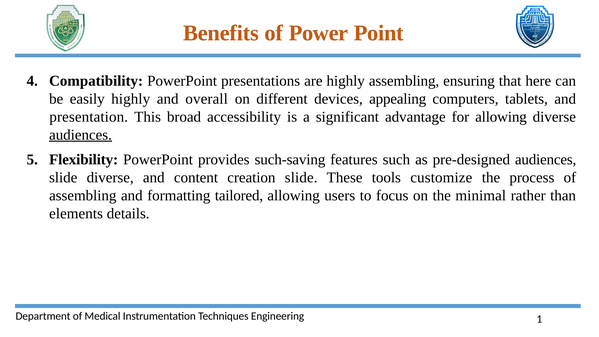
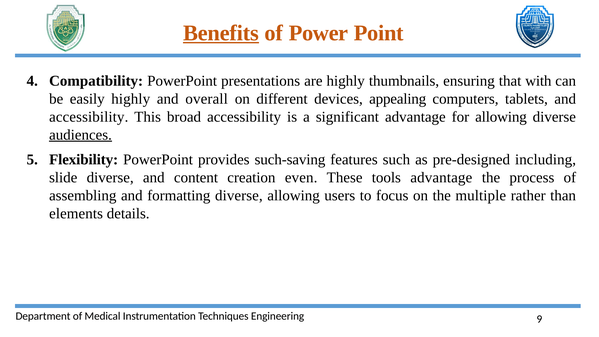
Benefits underline: none -> present
highly assembling: assembling -> thumbnails
here: here -> with
presentation at (89, 117): presentation -> accessibility
pre-designed audiences: audiences -> including
creation slide: slide -> even
tools customize: customize -> advantage
formatting tailored: tailored -> diverse
minimal: minimal -> multiple
1: 1 -> 9
